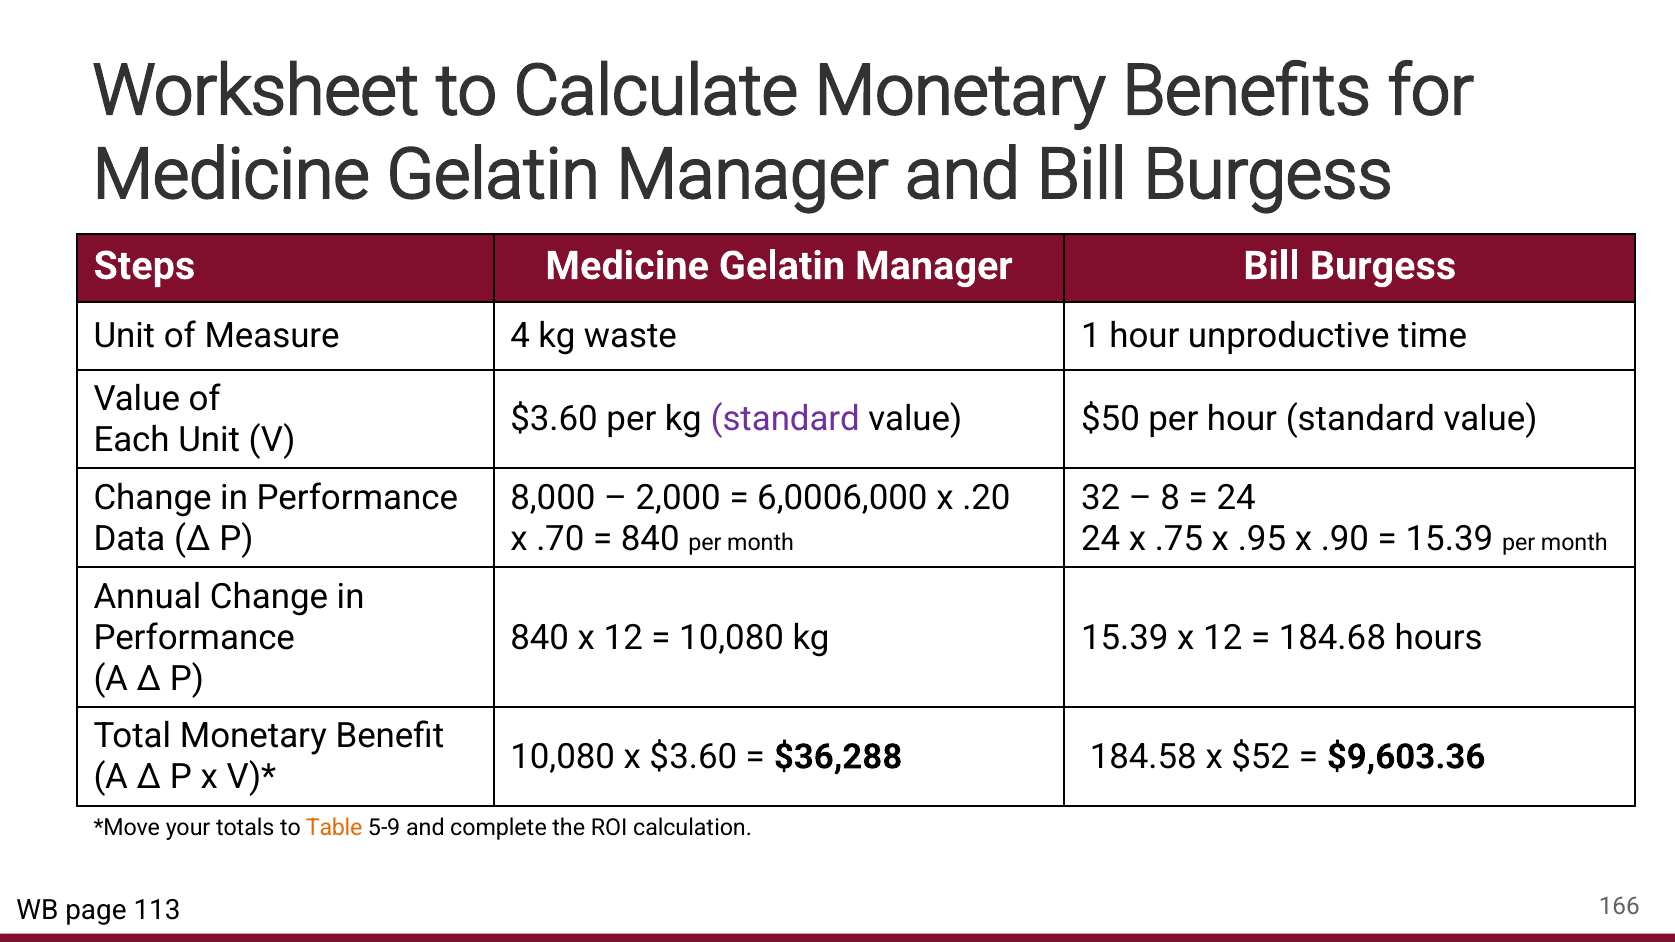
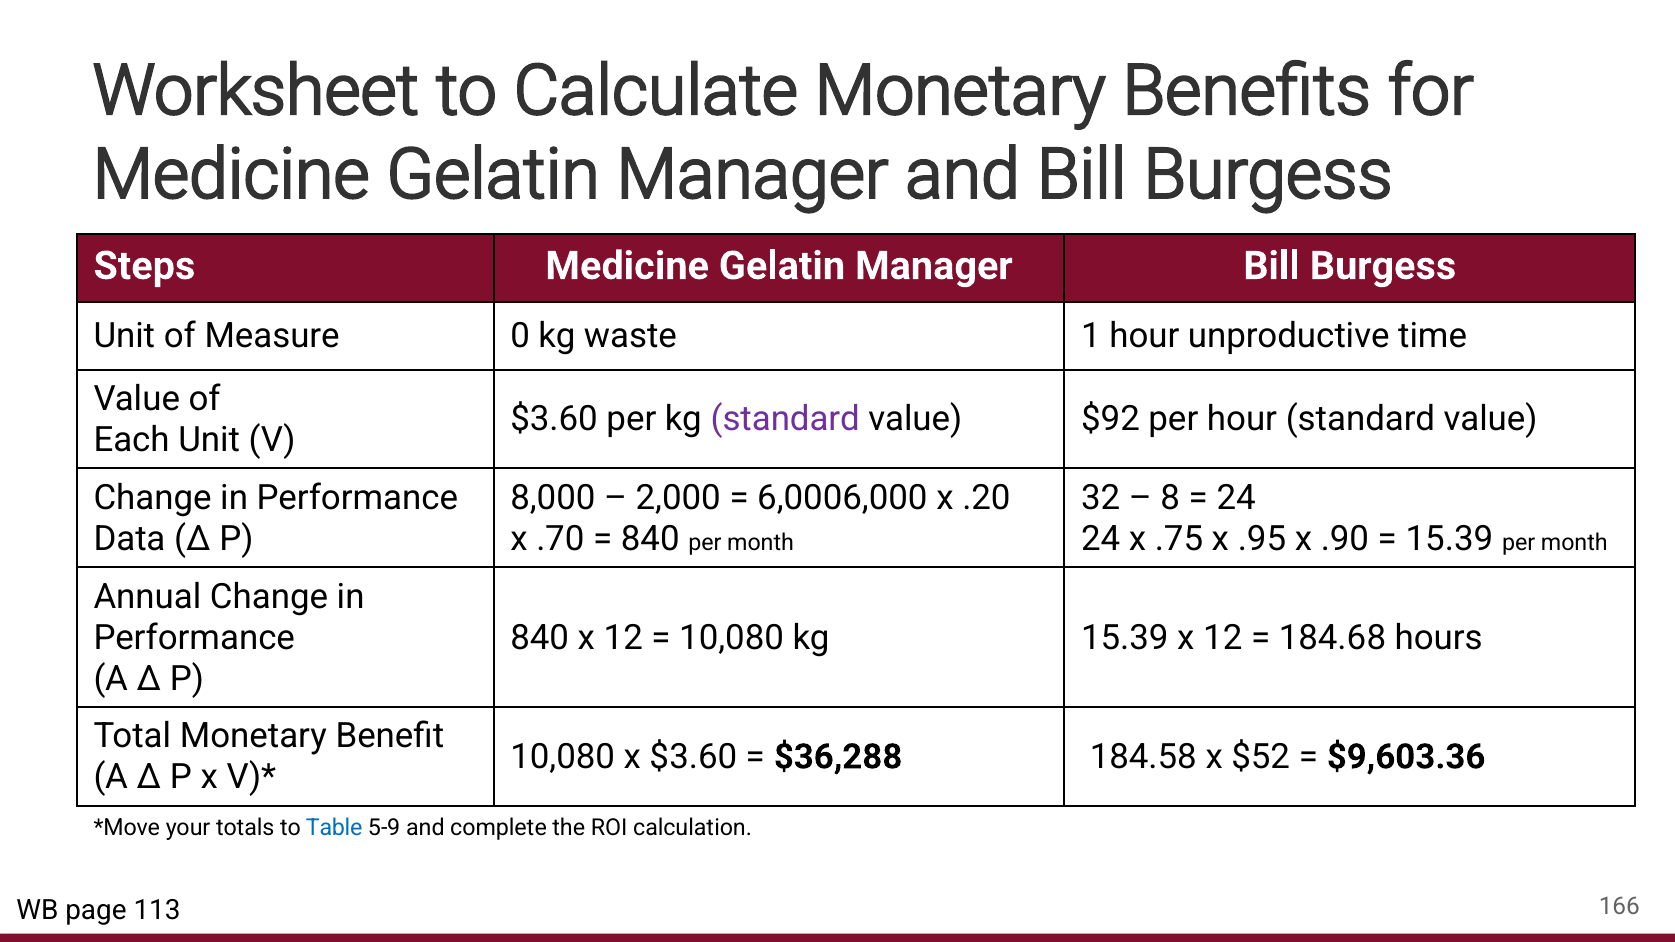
4: 4 -> 0
$50: $50 -> $92
Table colour: orange -> blue
